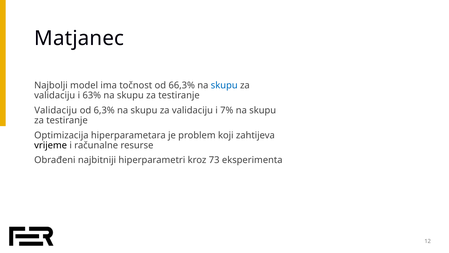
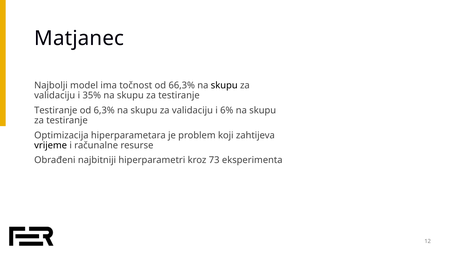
skupu at (224, 85) colour: blue -> black
63%: 63% -> 35%
Validaciju at (56, 110): Validaciju -> Testiranje
7%: 7% -> 6%
